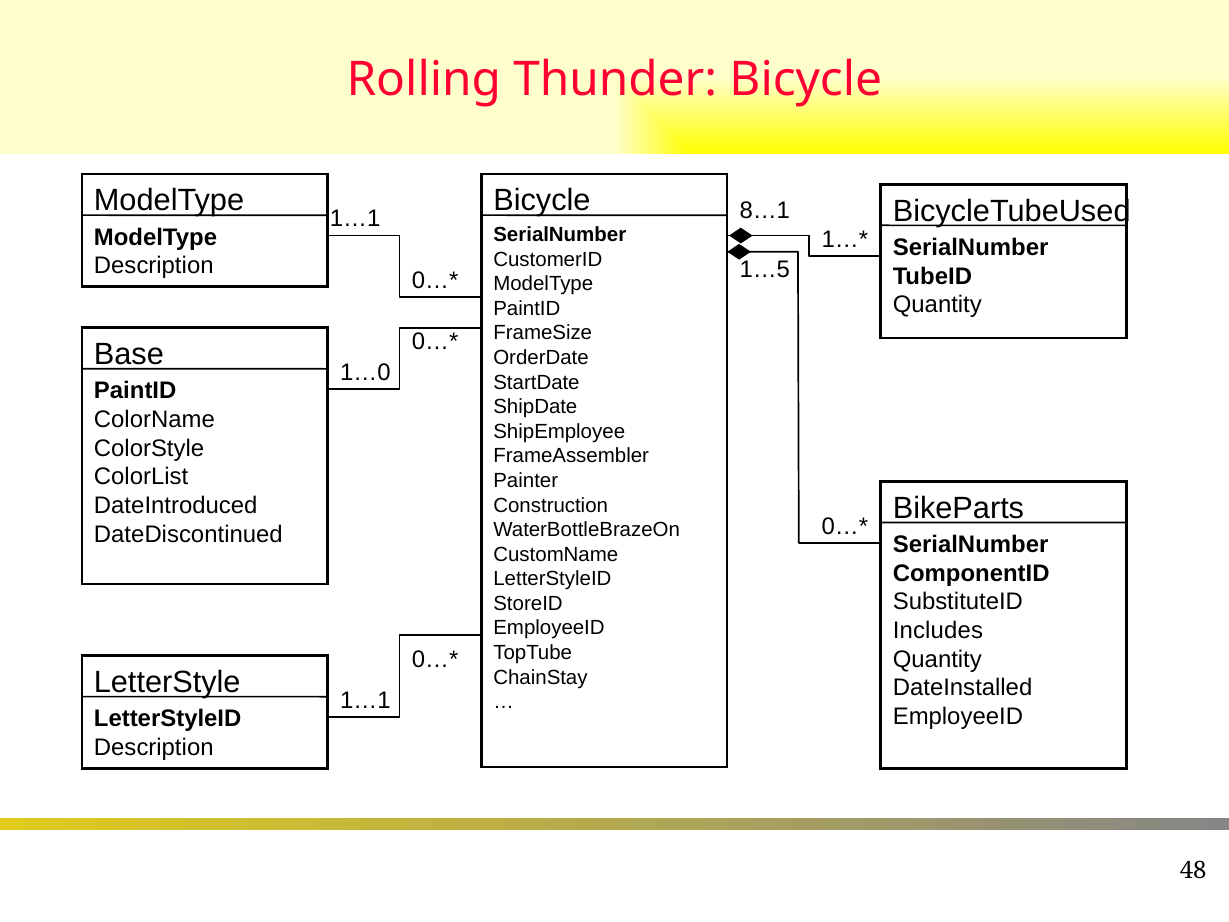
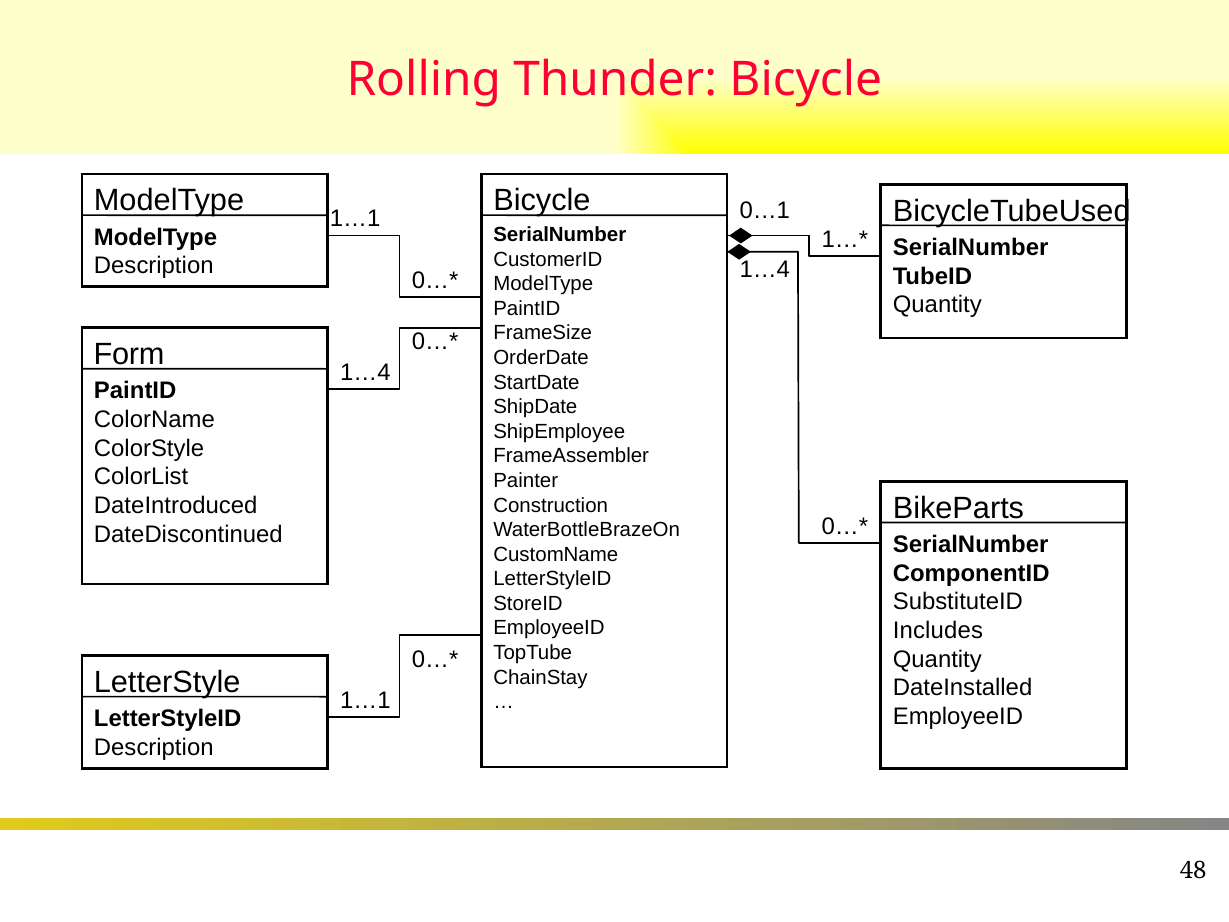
8…1: 8…1 -> 0…1
1…5 at (765, 270): 1…5 -> 1…4
Base: Base -> Form
1…0 at (365, 372): 1…0 -> 1…4
